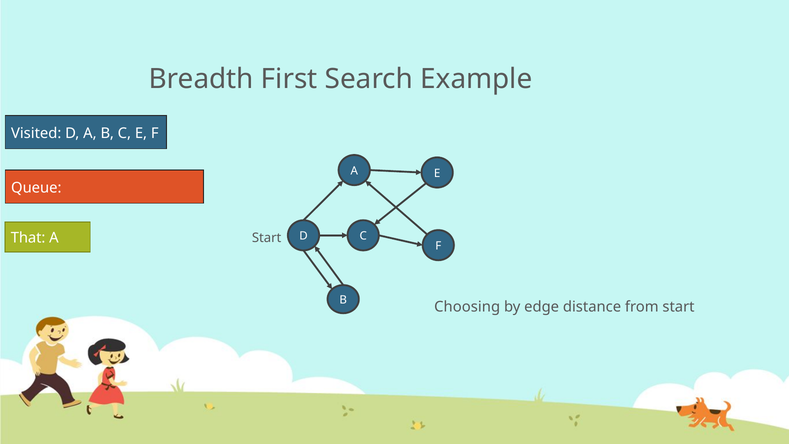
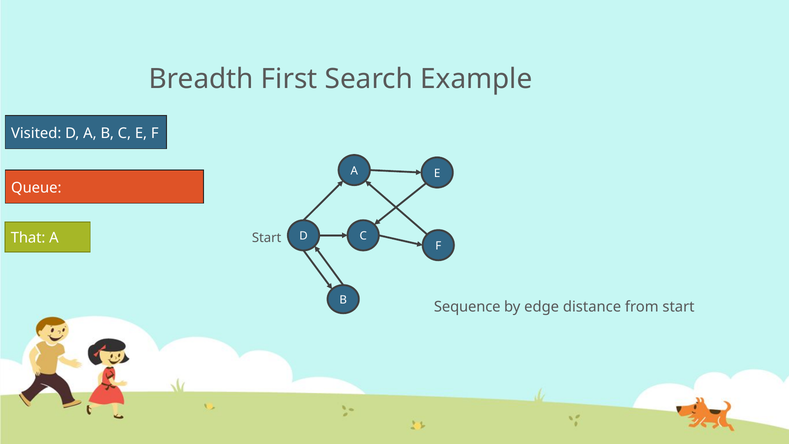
Choosing: Choosing -> Sequence
